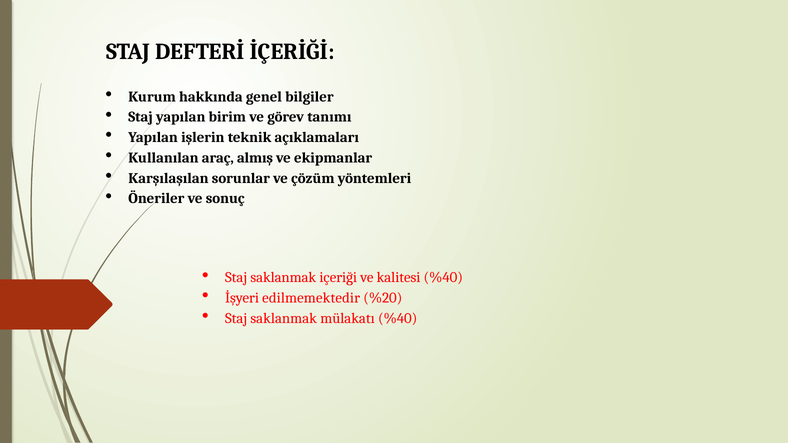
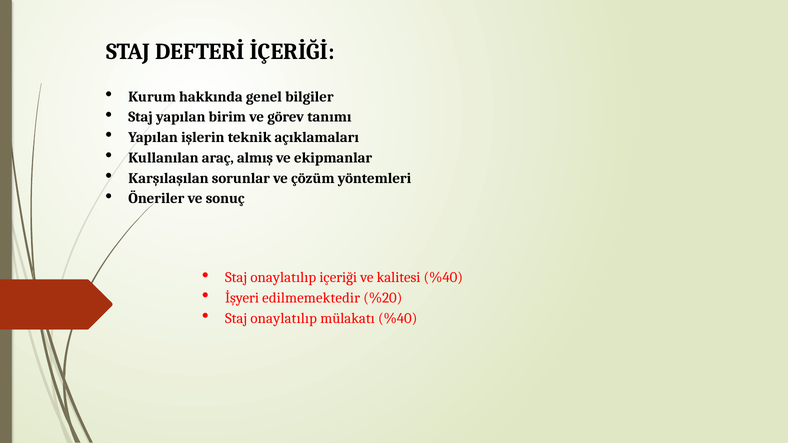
saklanmak at (283, 278): saklanmak -> onaylatılıp
saklanmak at (284, 319): saklanmak -> onaylatılıp
